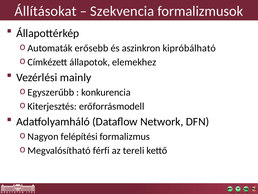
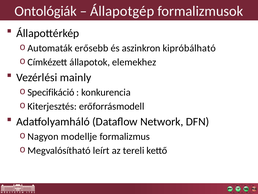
Állításokat: Állításokat -> Ontológiák
Szekvencia: Szekvencia -> Állapotgép
Egyszerűbb: Egyszerűbb -> Specifikáció
felépítési: felépítési -> modellje
férfi: férfi -> leírt
